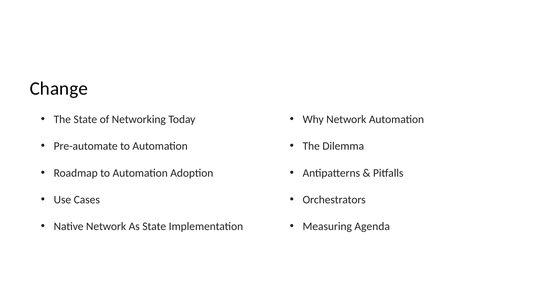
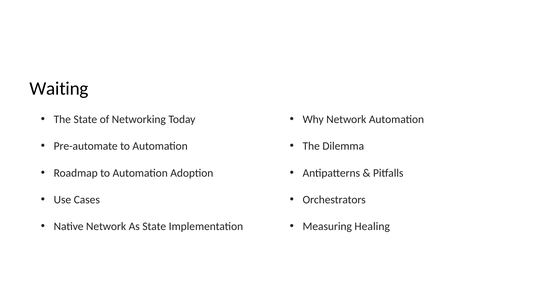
Change: Change -> Waiting
Agenda: Agenda -> Healing
